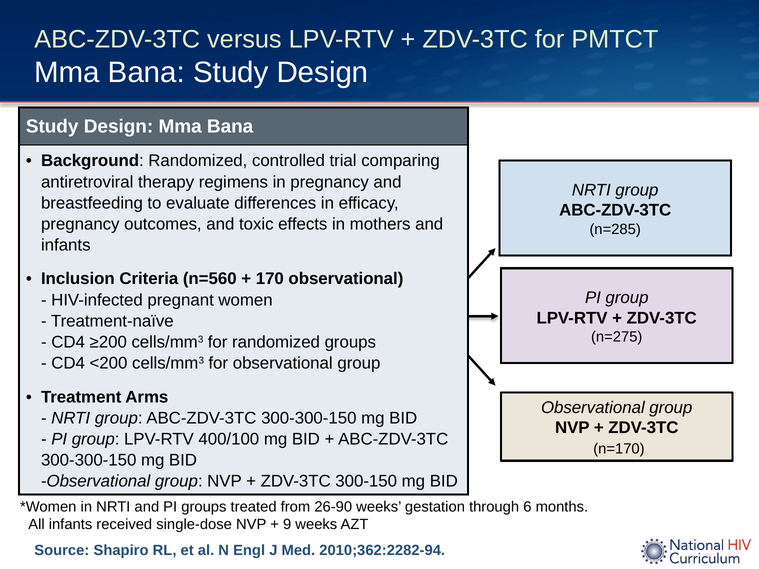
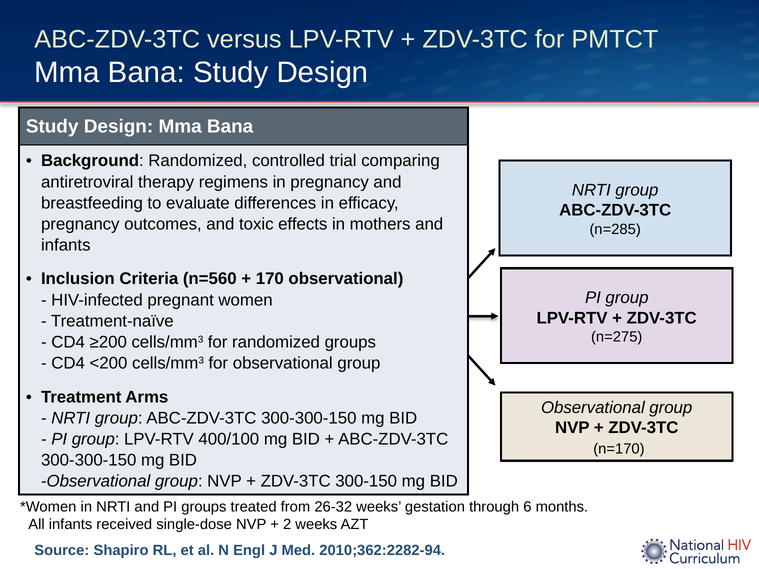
26-90: 26-90 -> 26-32
9: 9 -> 2
